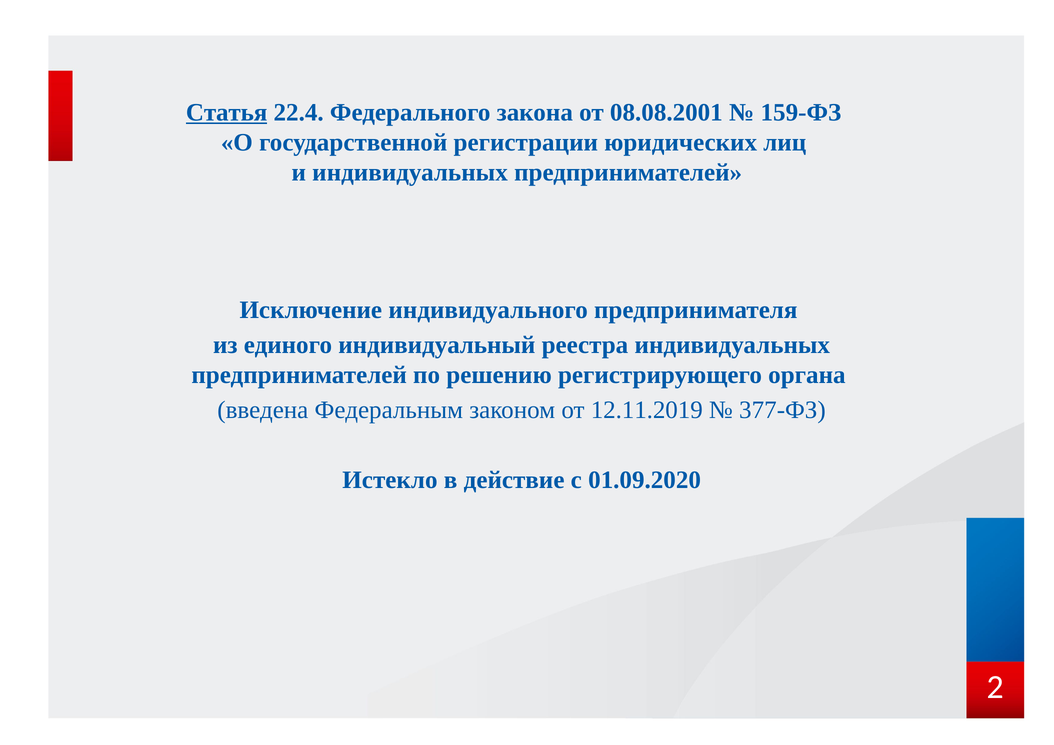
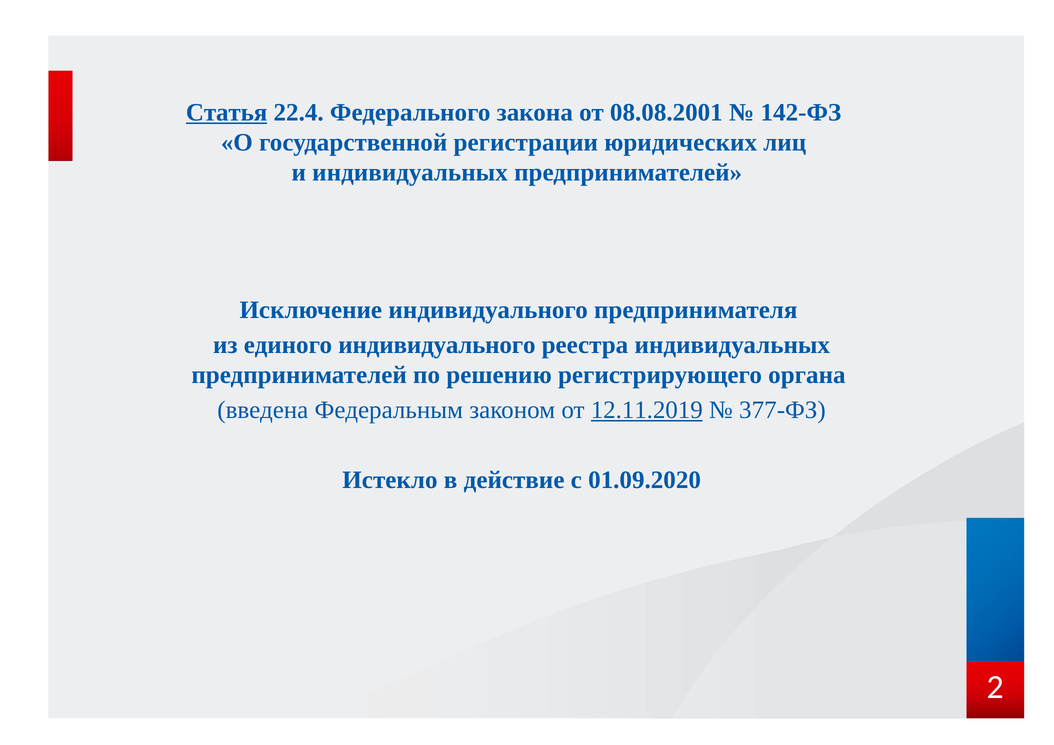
159-ФЗ: 159-ФЗ -> 142-ФЗ
единого индивидуальный: индивидуальный -> индивидуального
12.11.2019 underline: none -> present
